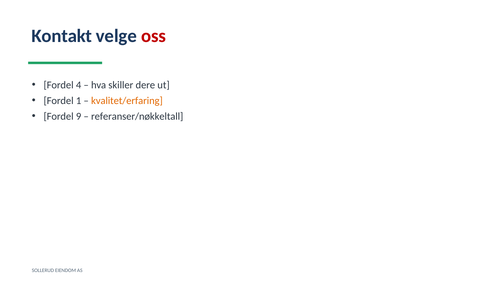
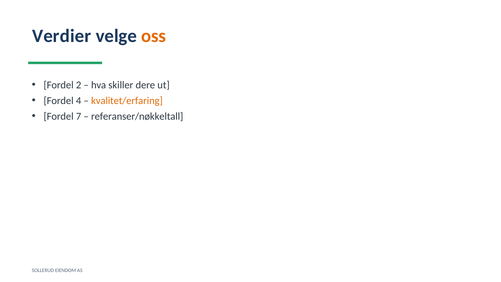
Kontakt: Kontakt -> Verdier
oss colour: red -> orange
4: 4 -> 2
1: 1 -> 4
9: 9 -> 7
